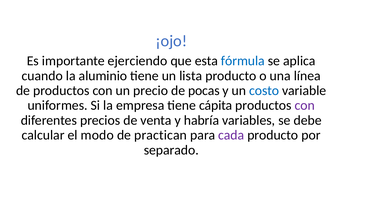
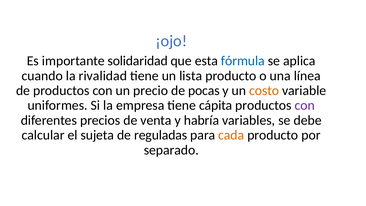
ejerciendo: ejerciendo -> solidaridad
aluminio: aluminio -> rivalidad
costo colour: blue -> orange
modo: modo -> sujeta
practican: practican -> reguladas
cada colour: purple -> orange
